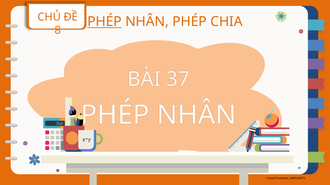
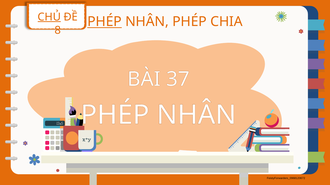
CHỦ underline: none -> present
